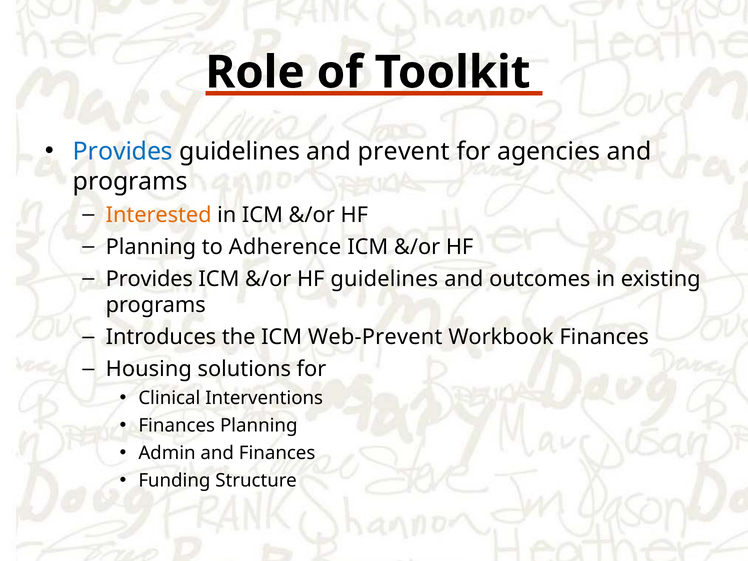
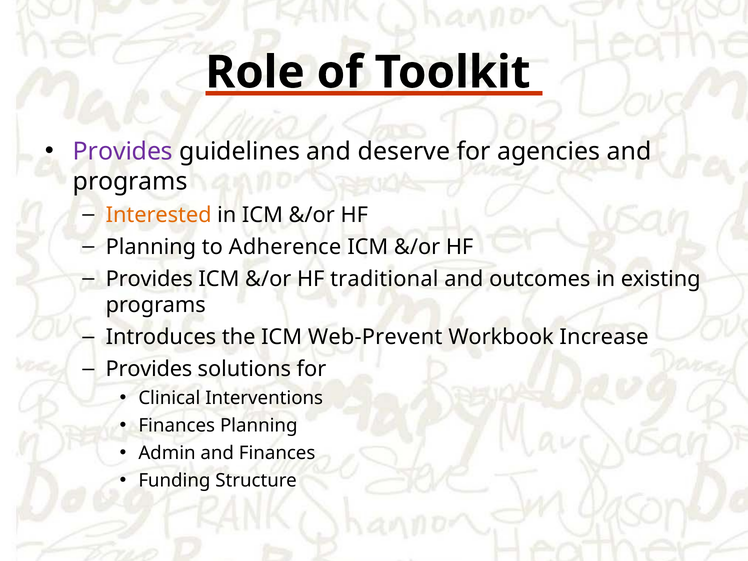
Provides at (123, 151) colour: blue -> purple
prevent: prevent -> deserve
HF guidelines: guidelines -> traditional
Workbook Finances: Finances -> Increase
Housing at (149, 369): Housing -> Provides
